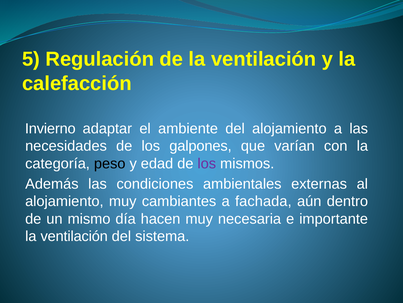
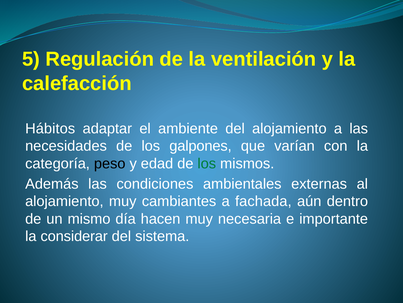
Invierno: Invierno -> Hábitos
los at (207, 163) colour: purple -> green
ventilación at (74, 236): ventilación -> considerar
